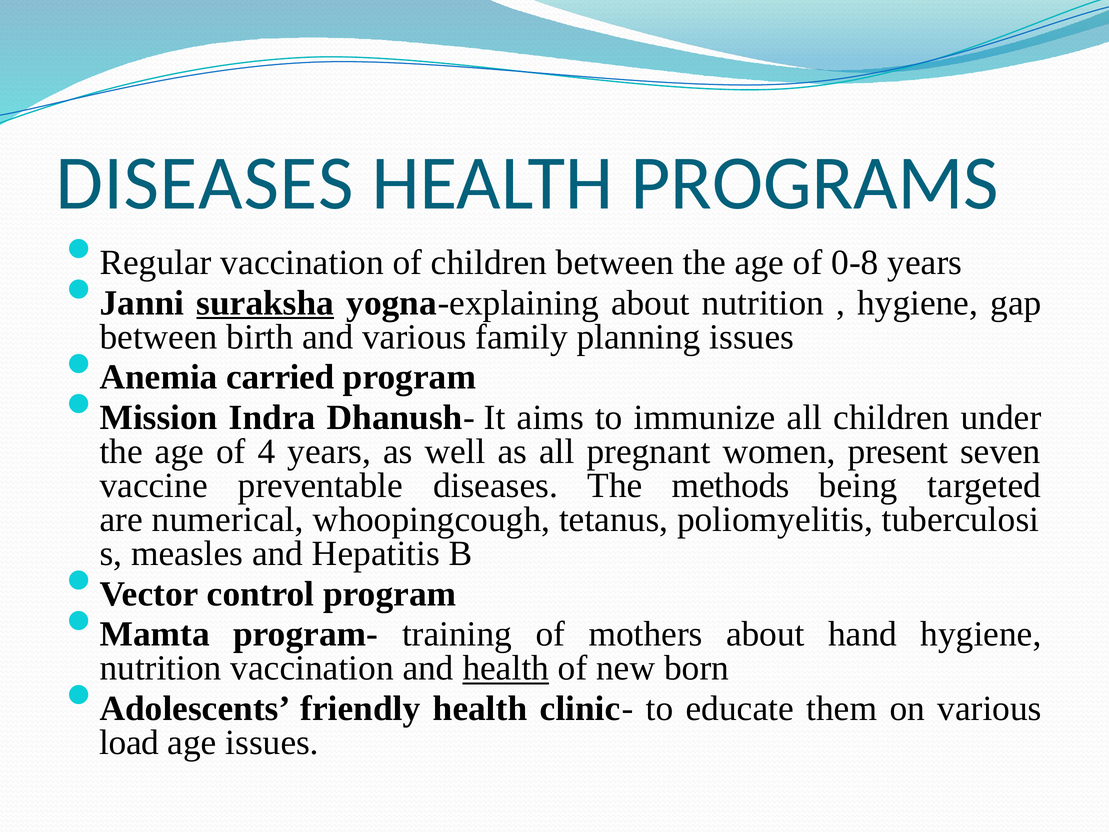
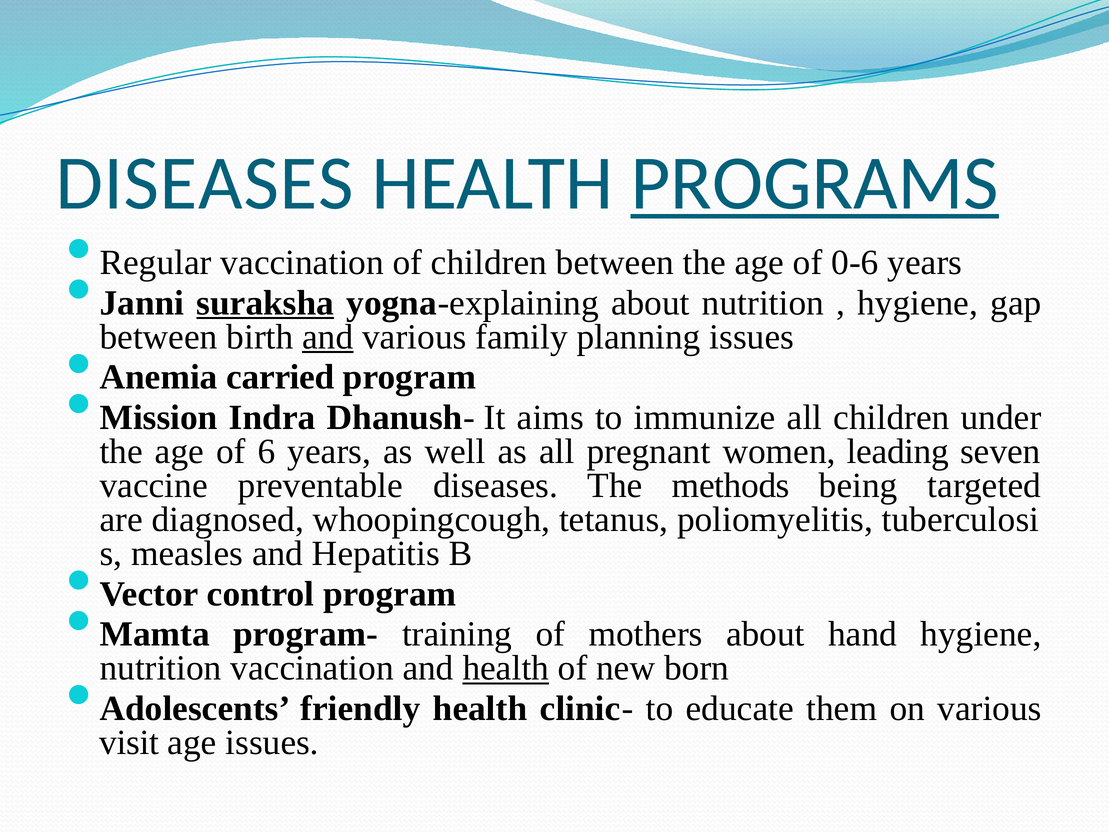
PROGRAMS underline: none -> present
0-8: 0-8 -> 0-6
and at (328, 337) underline: none -> present
4: 4 -> 6
present: present -> leading
numerical: numerical -> diagnosed
load: load -> visit
